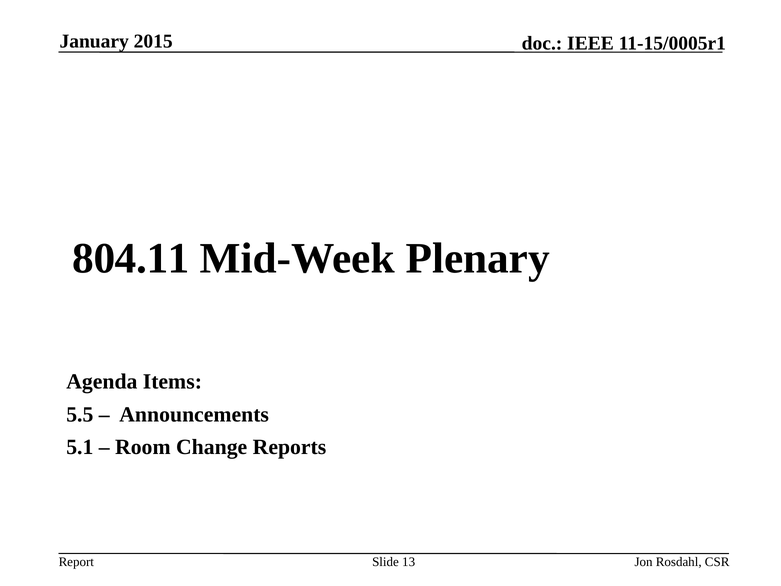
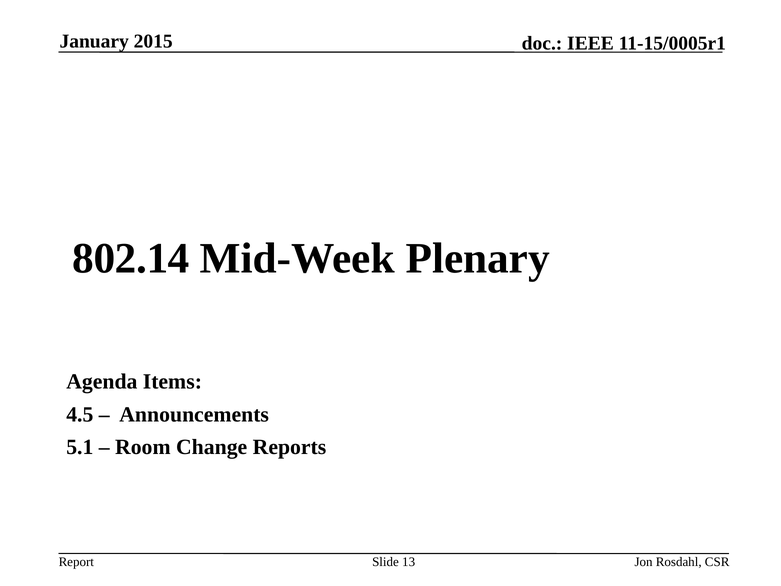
804.11: 804.11 -> 802.14
5.5: 5.5 -> 4.5
